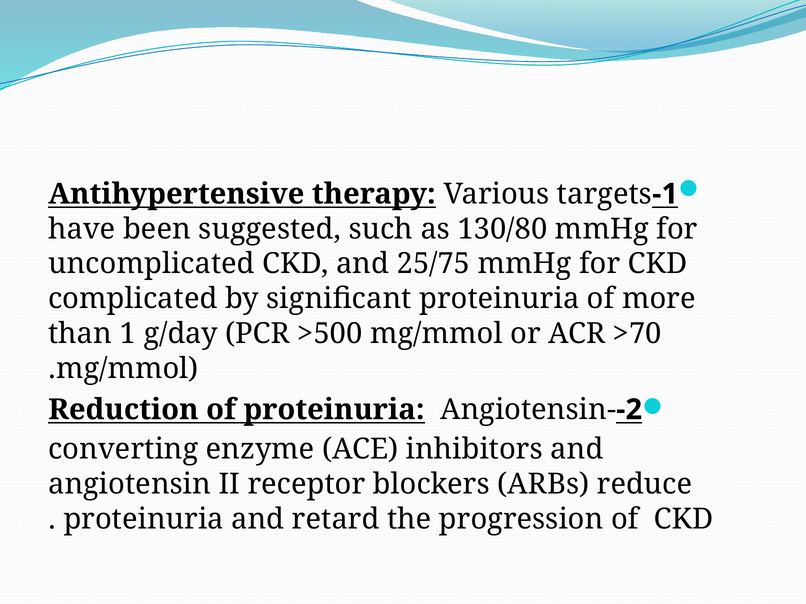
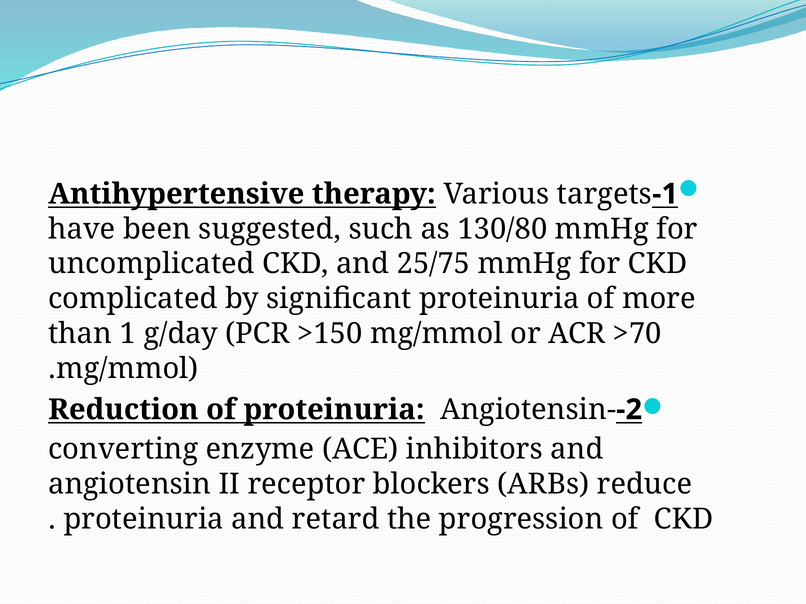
>500: >500 -> >150
